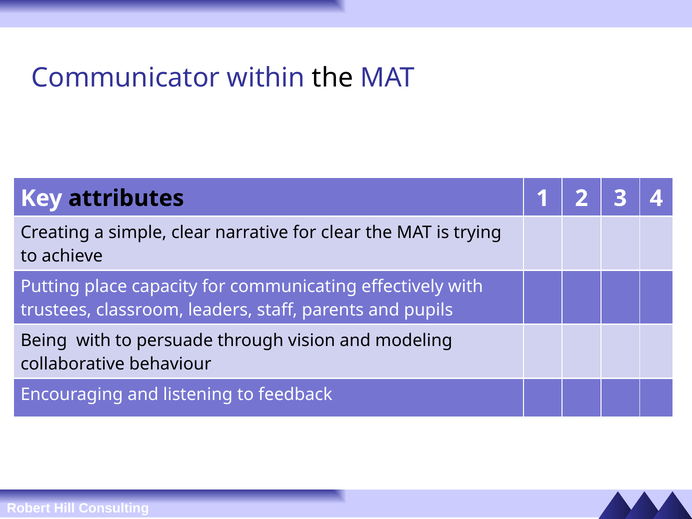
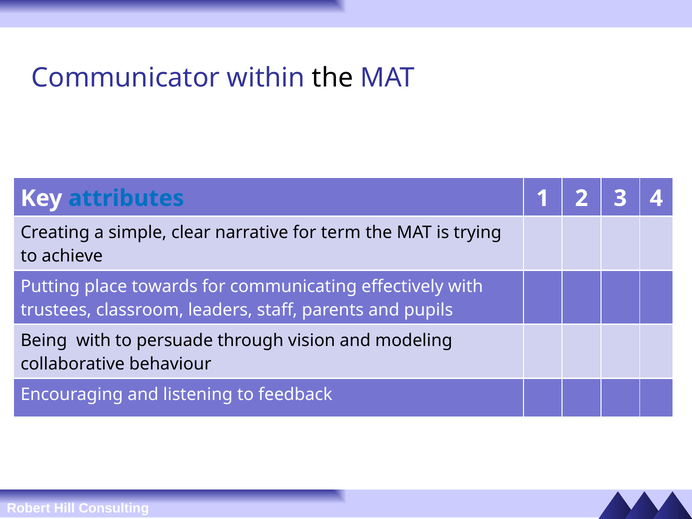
attributes colour: black -> blue
for clear: clear -> term
capacity: capacity -> towards
